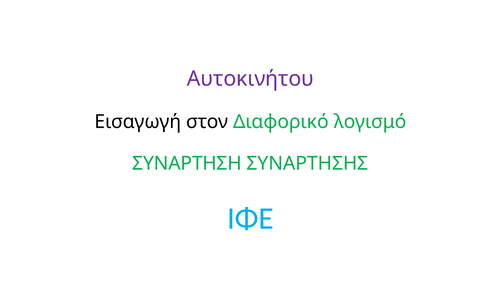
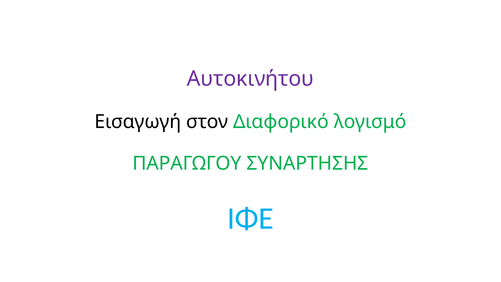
ΣΥΝΑΡΤΗΣΗ: ΣΥΝΑΡΤΗΣΗ -> ΠΑΡΑΓΩΓΟΥ
